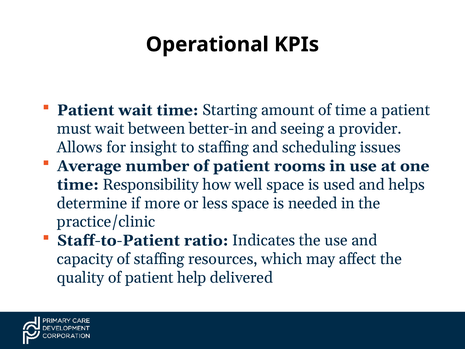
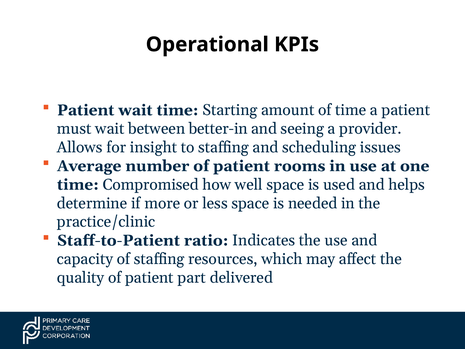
Responsibility: Responsibility -> Compromised
help: help -> part
